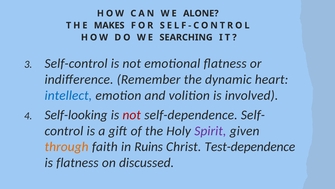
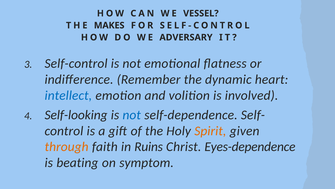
ALONE: ALONE -> VESSEL
SEARCHING: SEARCHING -> ADVERSARY
not at (132, 115) colour: red -> blue
Spirit colour: purple -> orange
Test-dependence: Test-dependence -> Eyes-dependence
is flatness: flatness -> beating
discussed: discussed -> symptom
